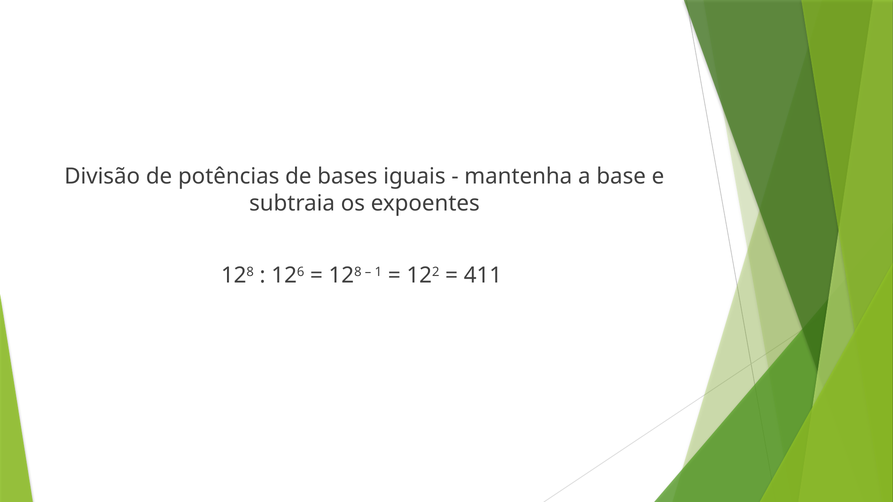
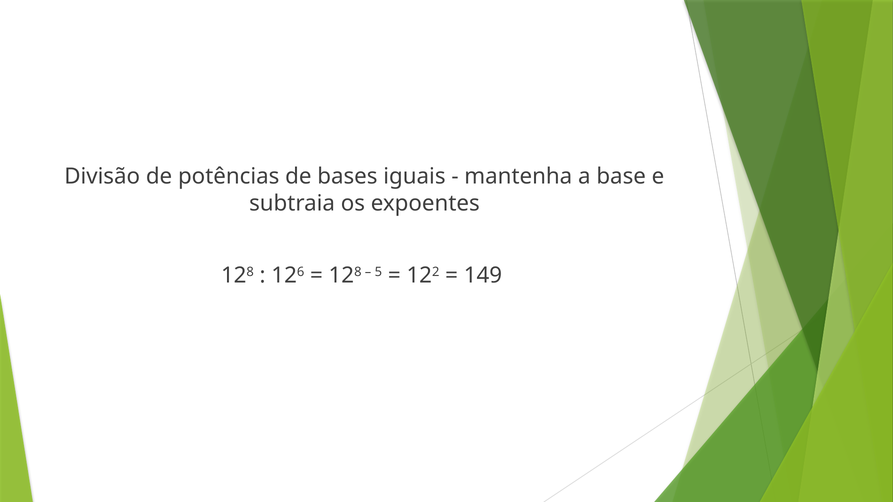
1: 1 -> 5
411: 411 -> 149
